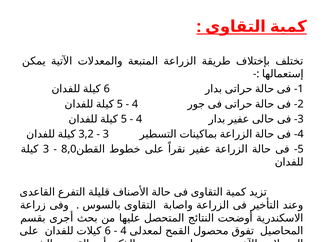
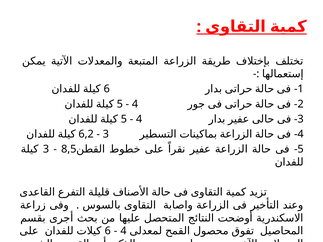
3,2: 3,2 -> 6,2
8,0: 8,0 -> 8,5
